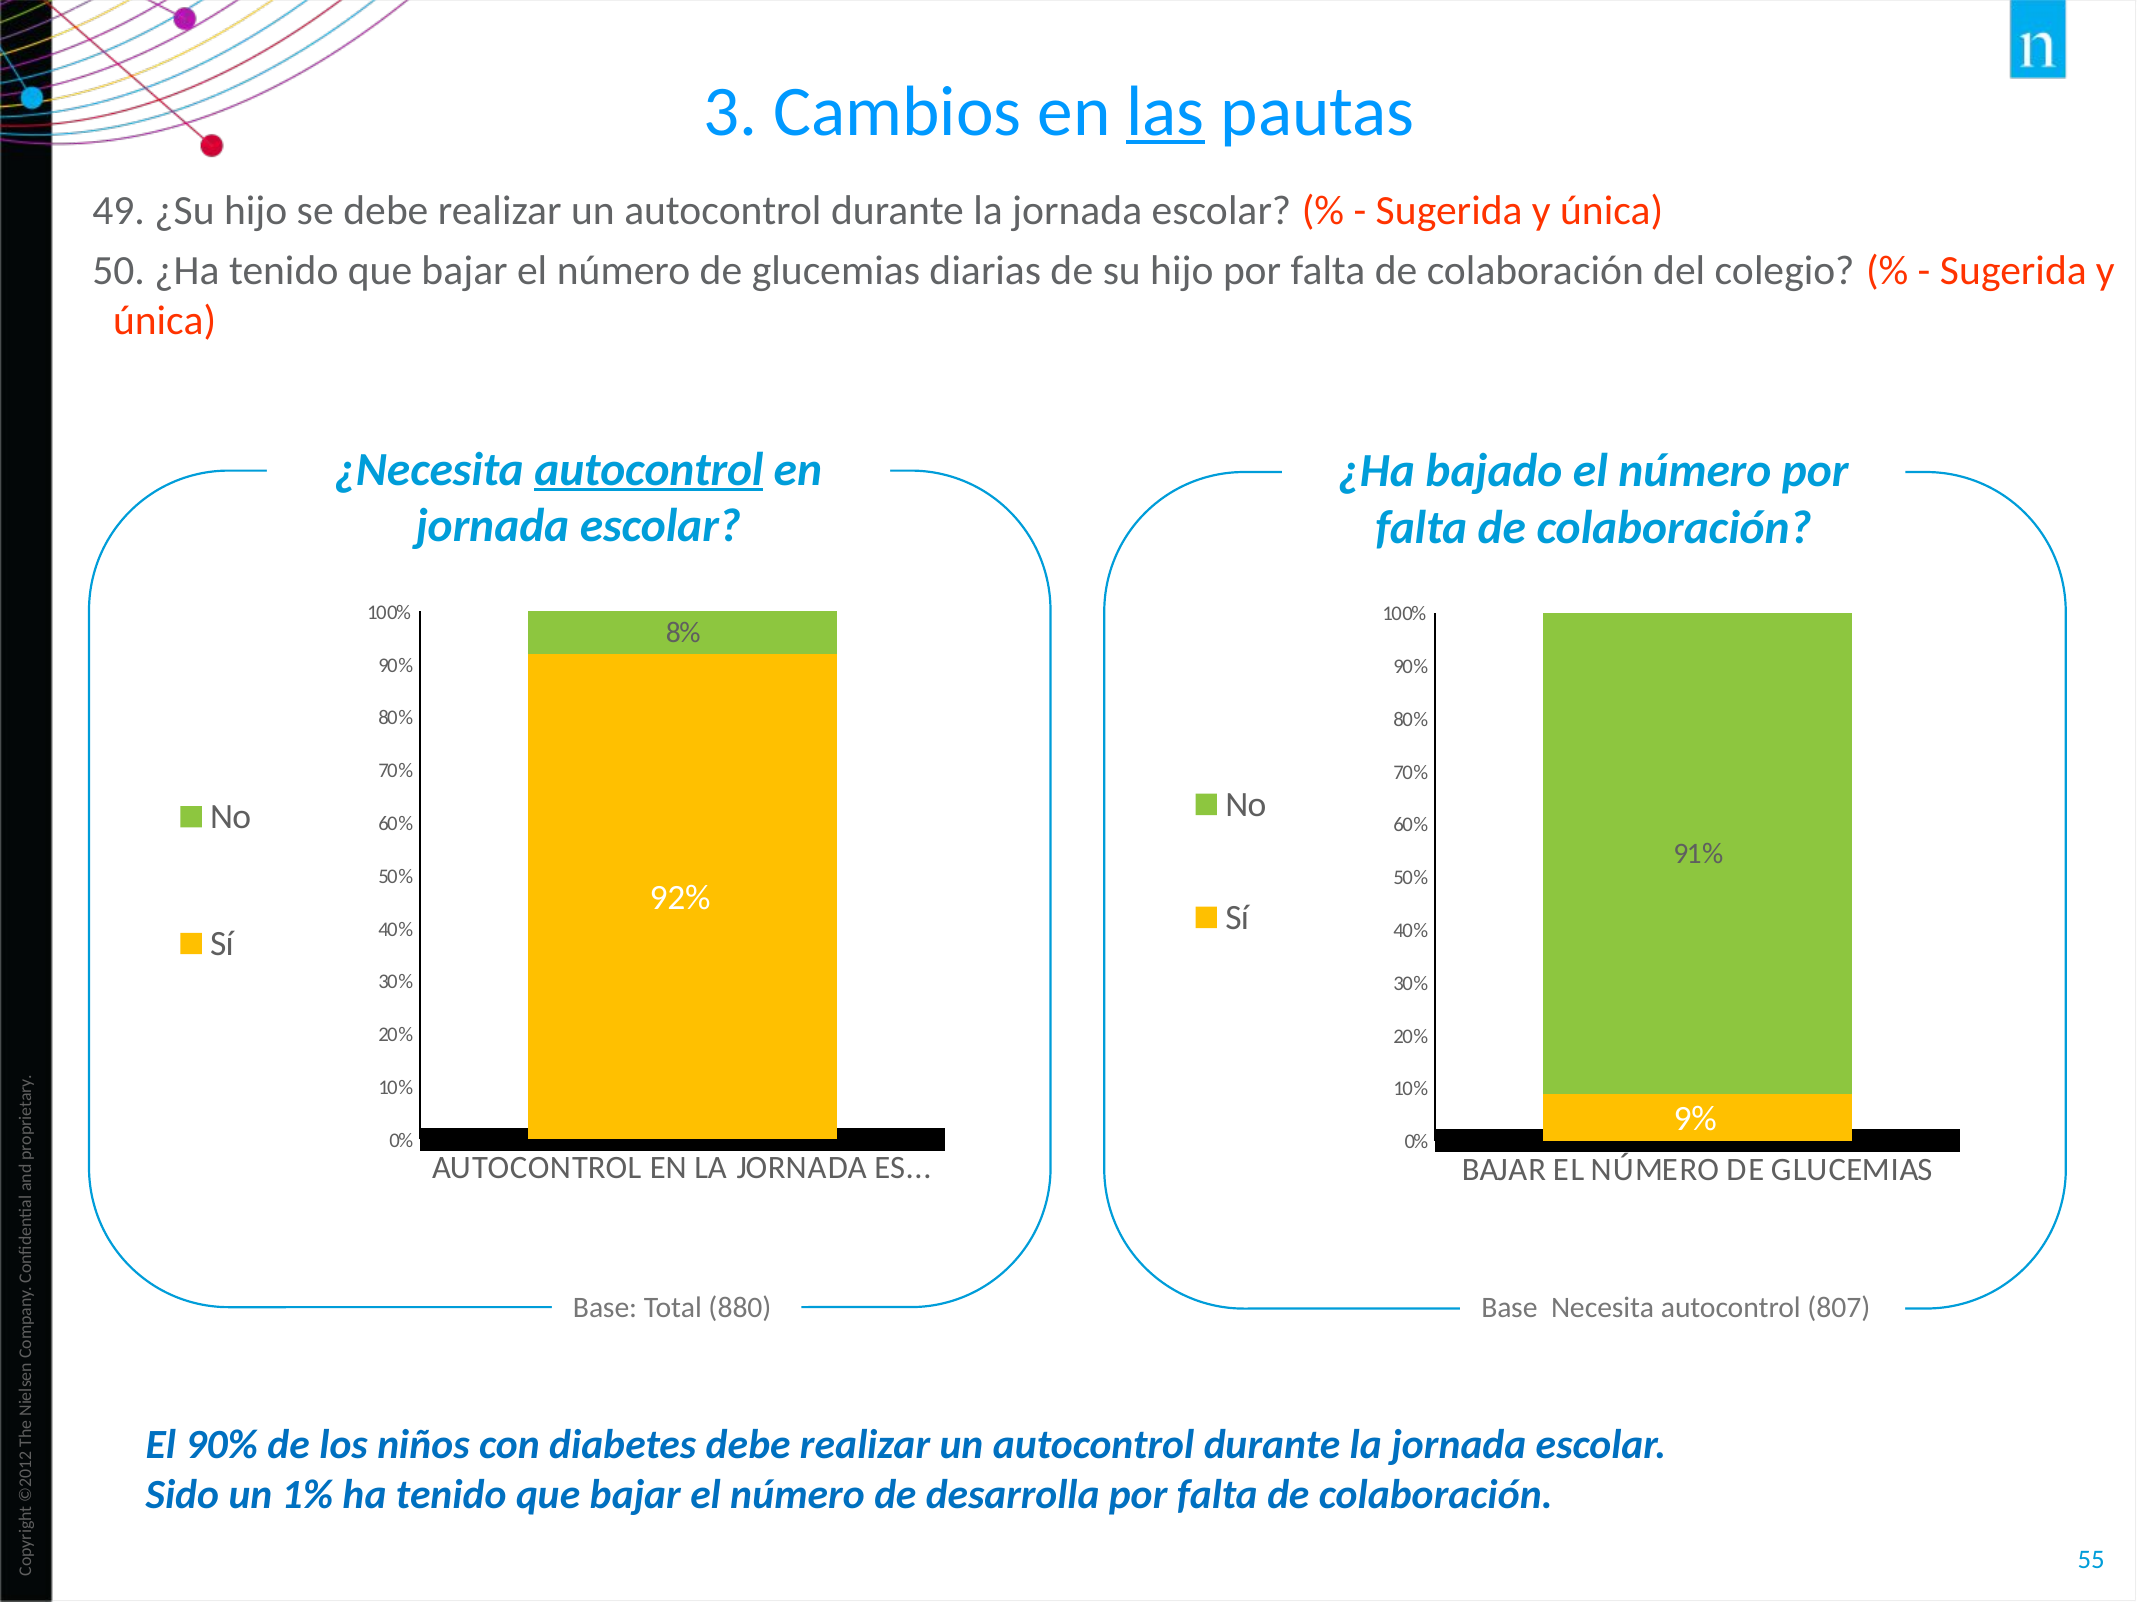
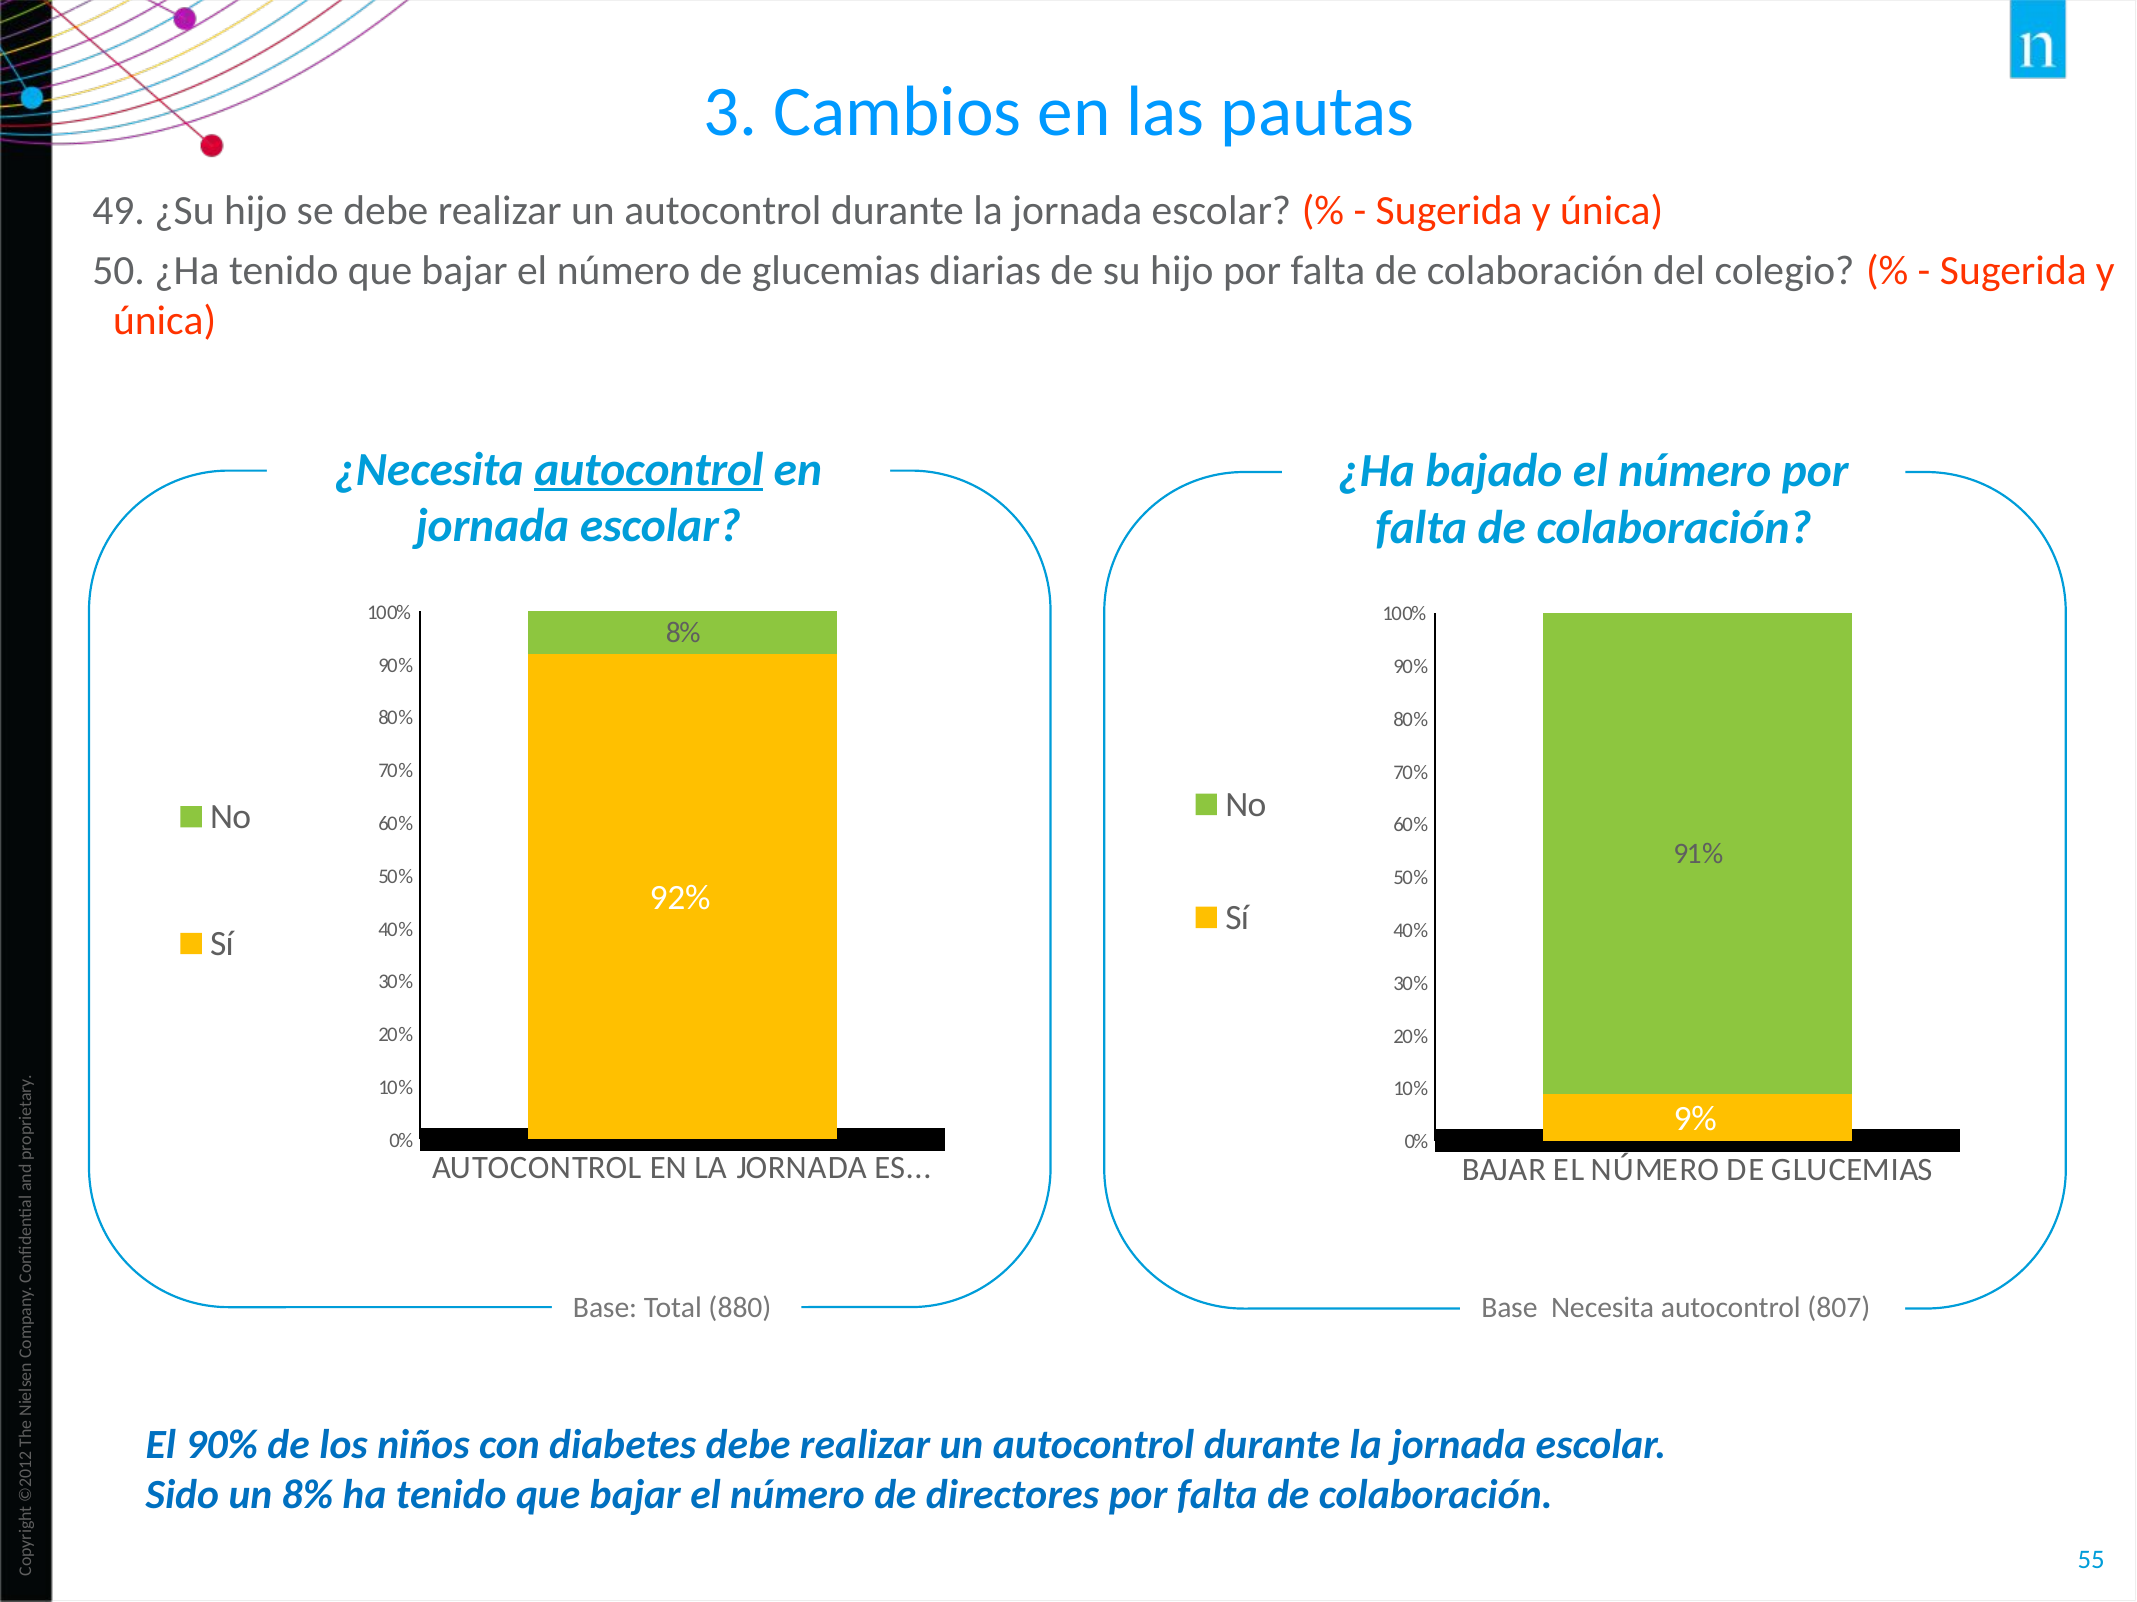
las underline: present -> none
un 1%: 1% -> 8%
desarrolla: desarrolla -> directores
